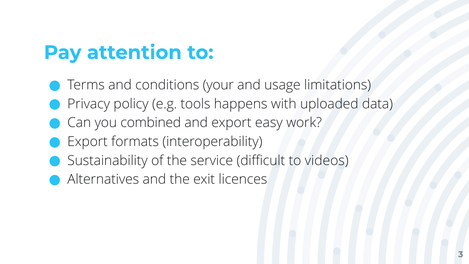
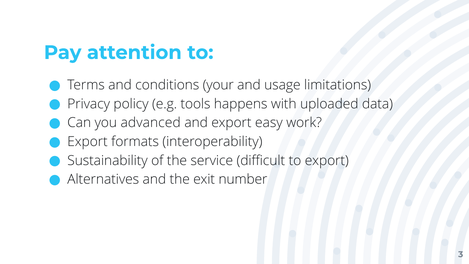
combined: combined -> advanced
to videos: videos -> export
licences: licences -> number
